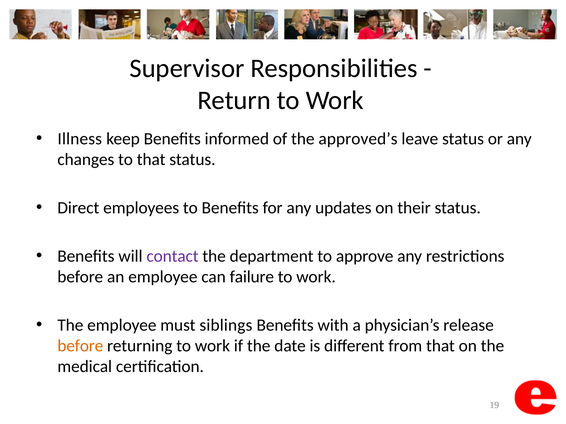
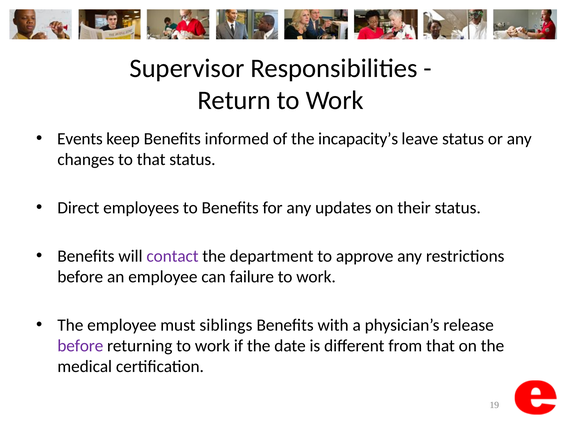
Illness: Illness -> Events
approved’s: approved’s -> incapacity’s
before at (80, 346) colour: orange -> purple
